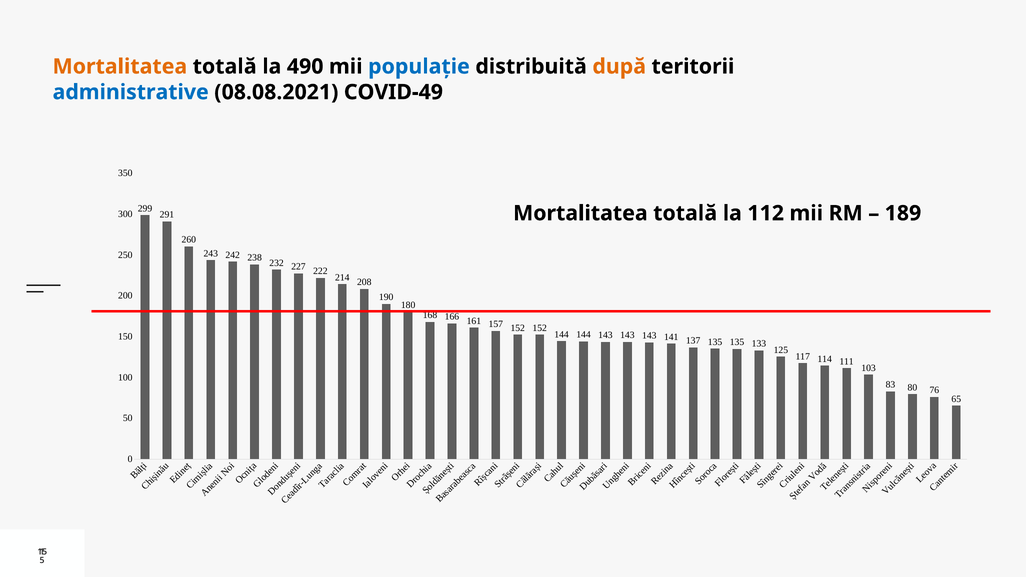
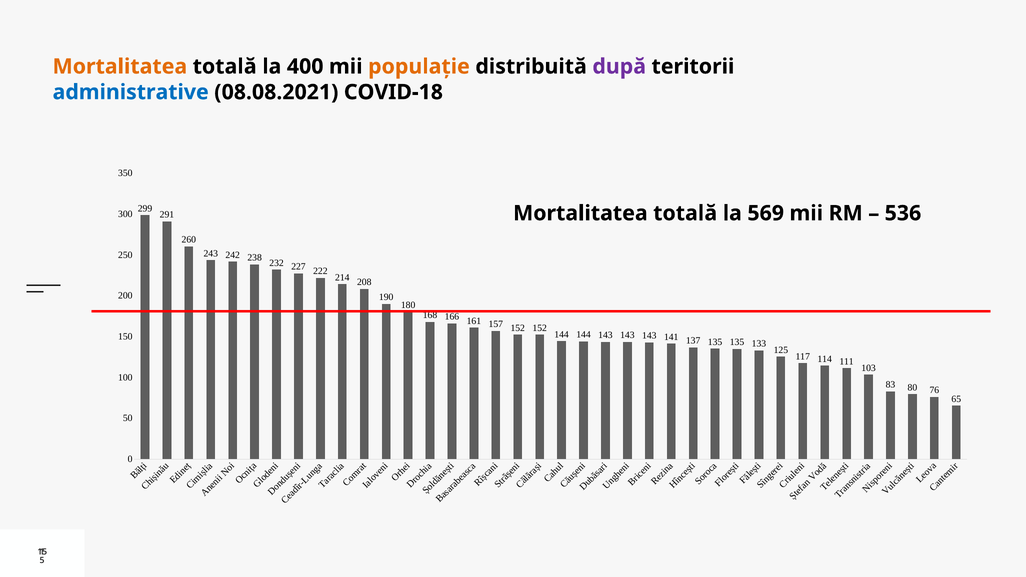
490: 490 -> 400
populație colour: blue -> orange
după colour: orange -> purple
COVID-49: COVID-49 -> COVID-18
112: 112 -> 569
189: 189 -> 536
